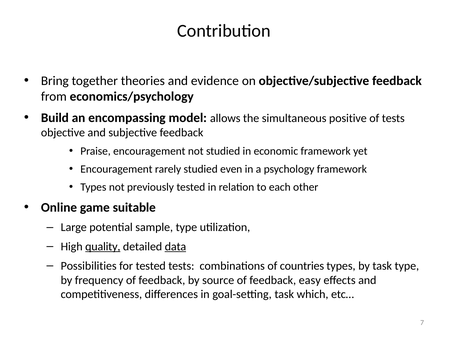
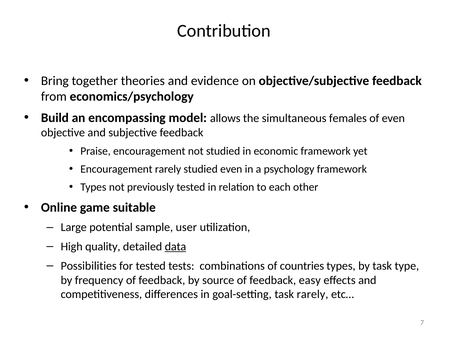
positive: positive -> females
of tests: tests -> even
sample type: type -> user
quality underline: present -> none
task which: which -> rarely
